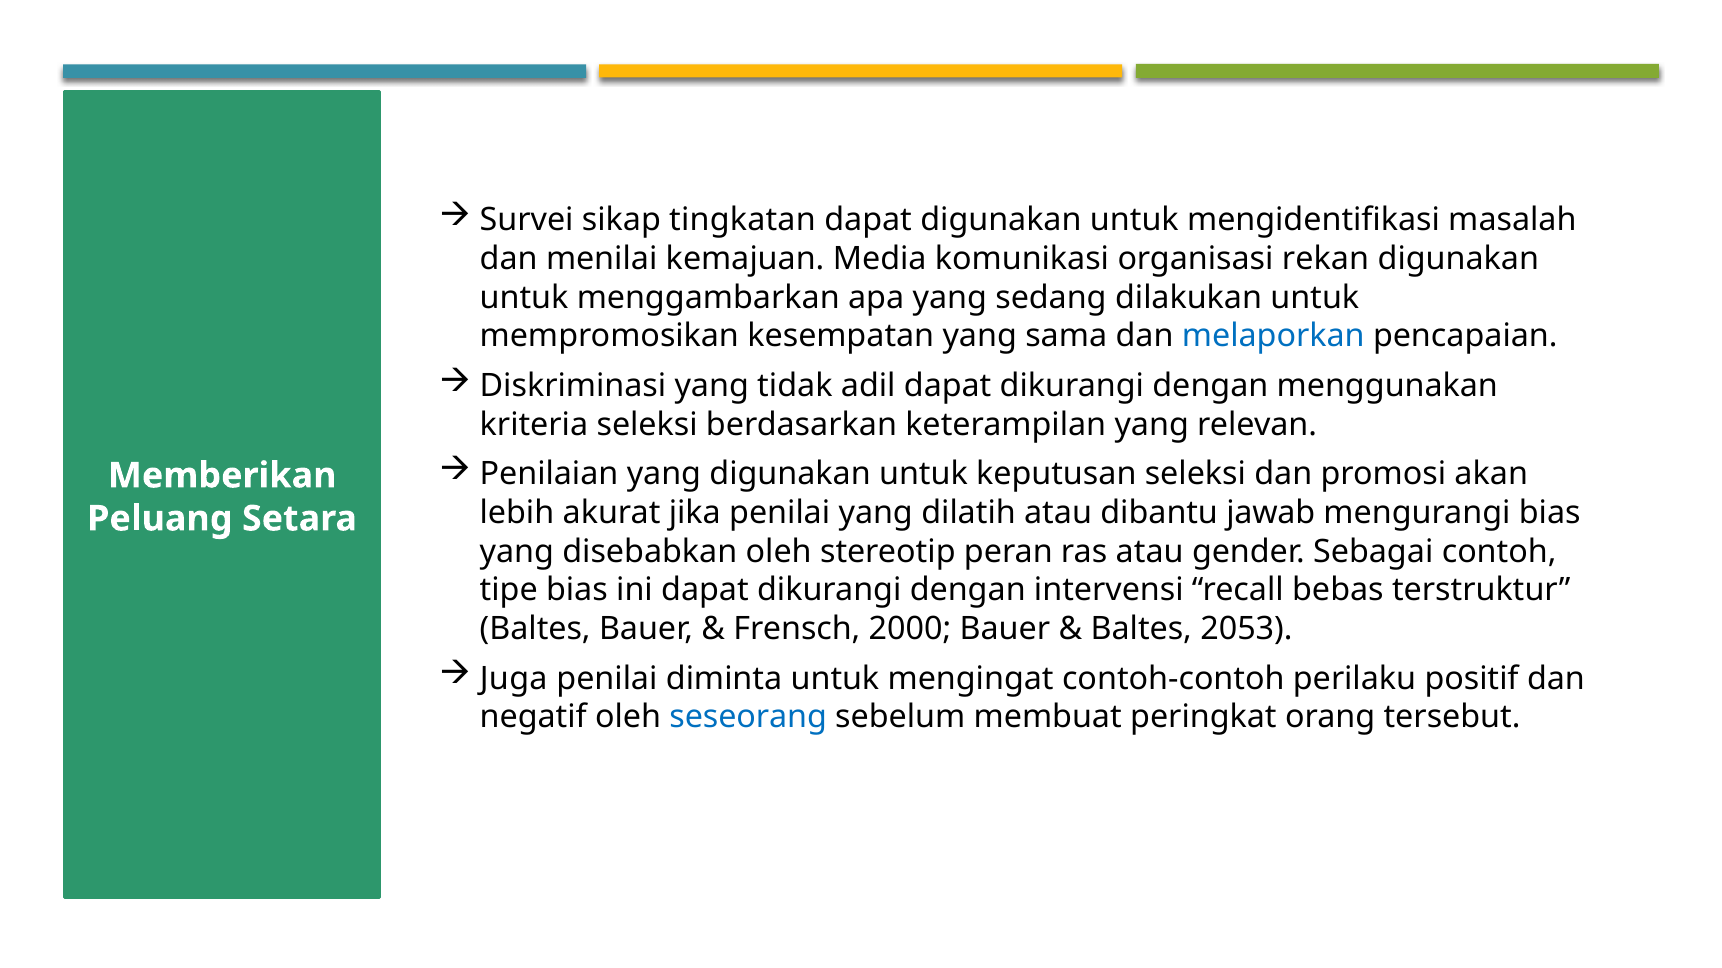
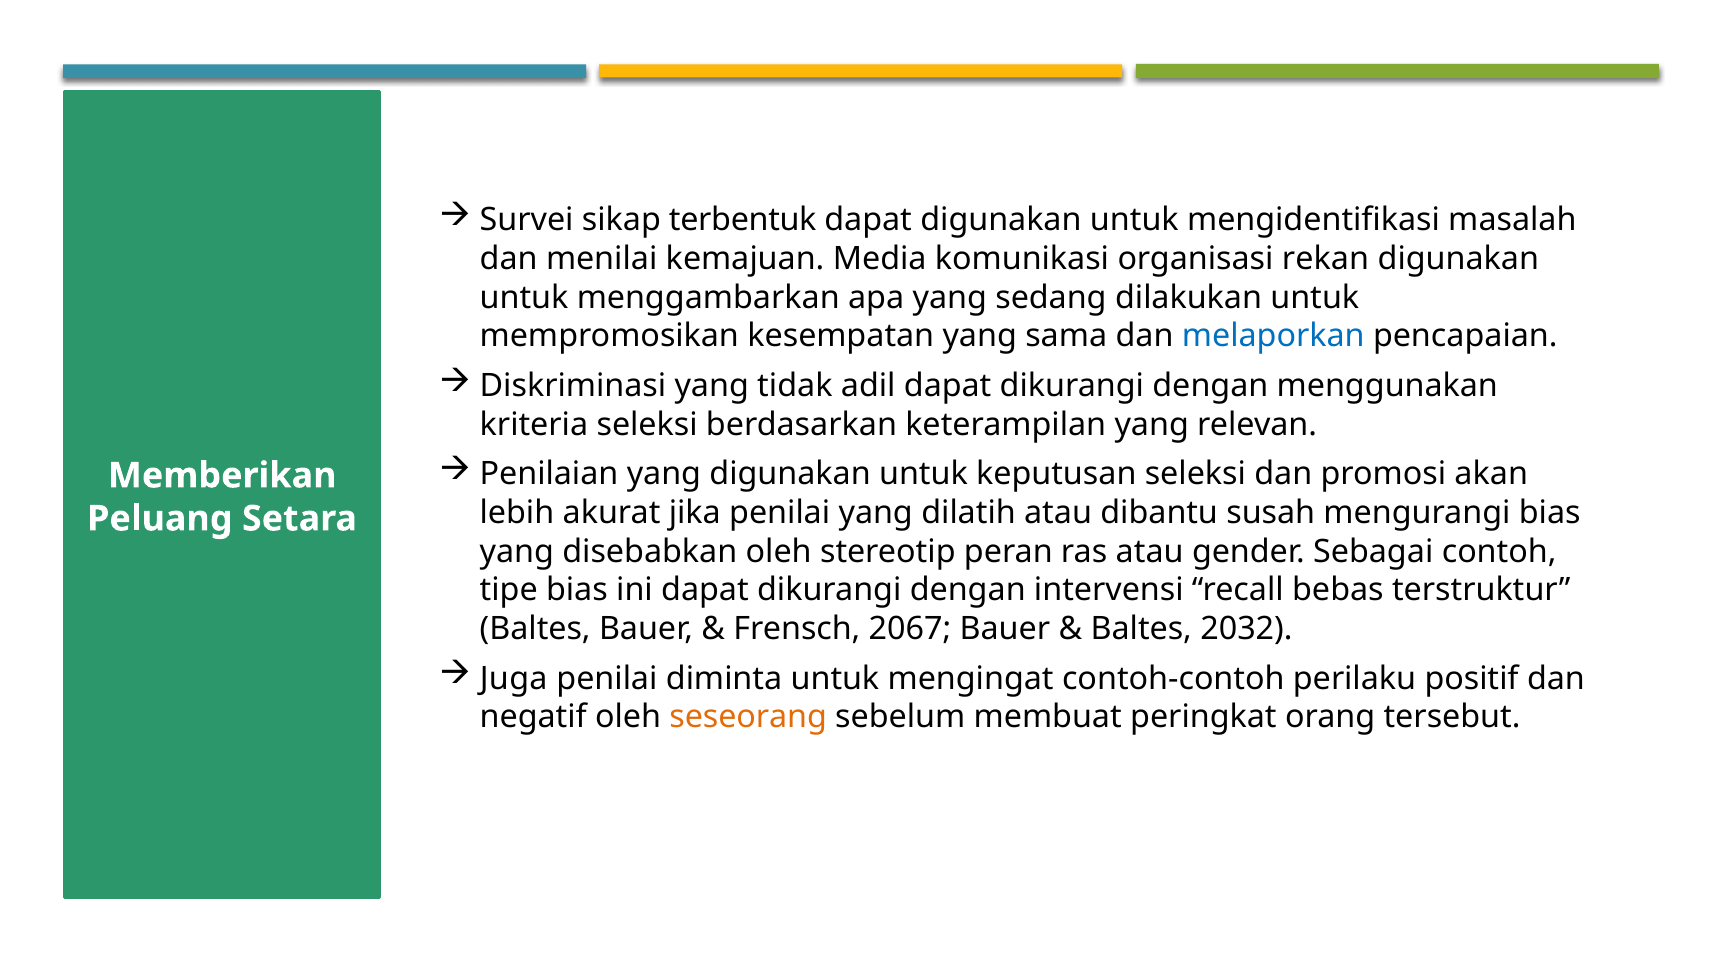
tingkatan: tingkatan -> terbentuk
jawab: jawab -> susah
2000: 2000 -> 2067
2053: 2053 -> 2032
seseorang colour: blue -> orange
